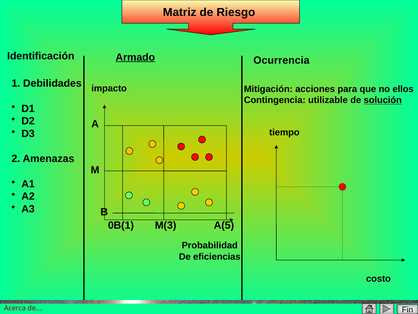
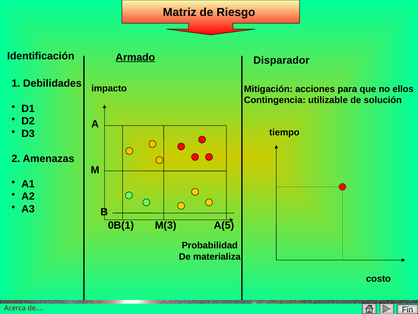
Ocurrencia: Ocurrencia -> Disparador
solución underline: present -> none
eficiencias: eficiencias -> materializa
